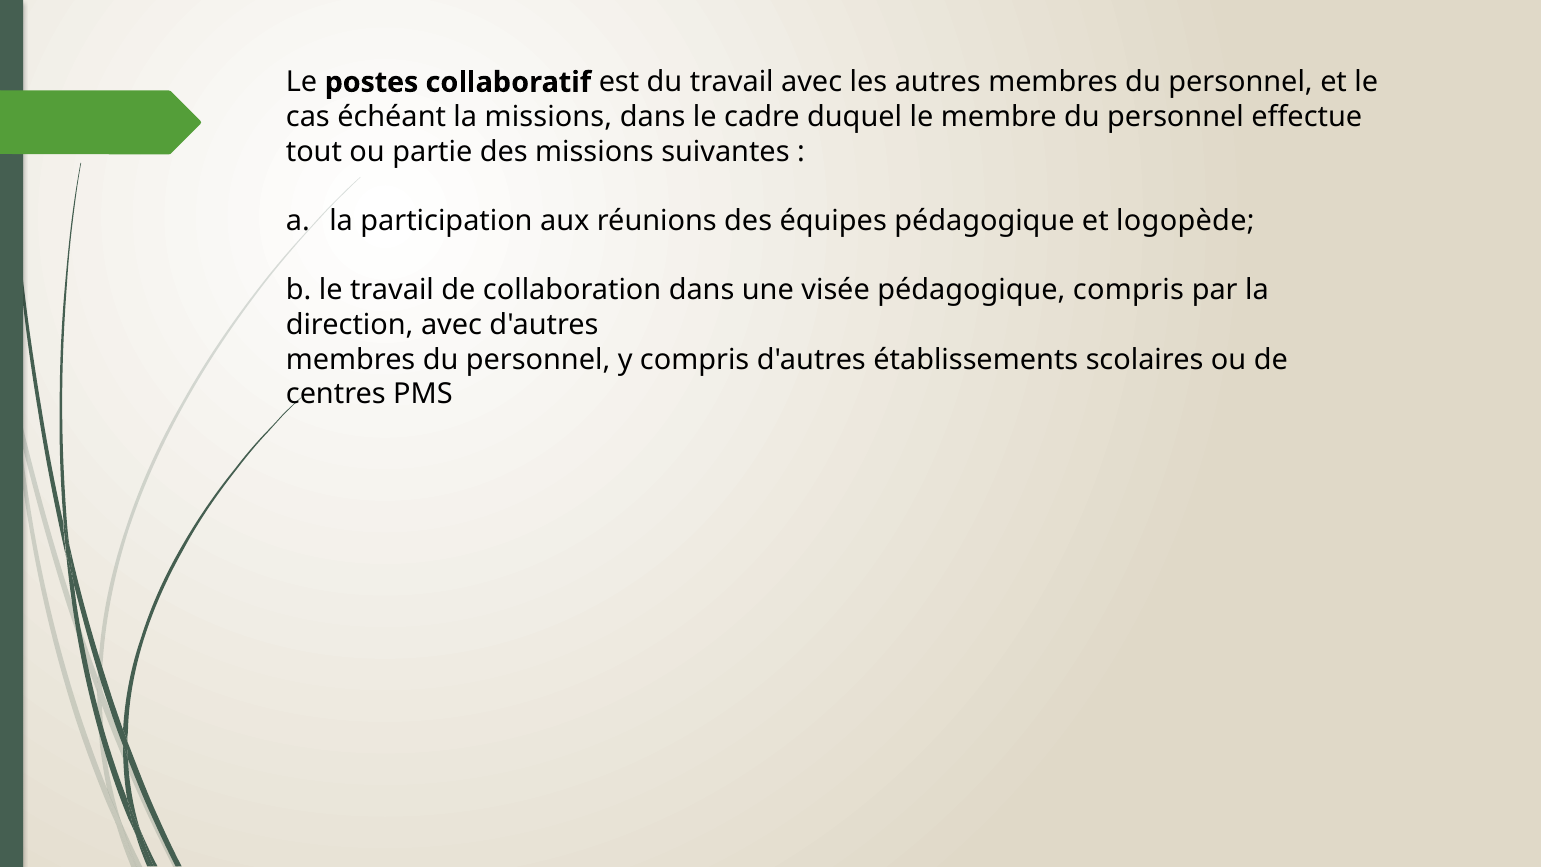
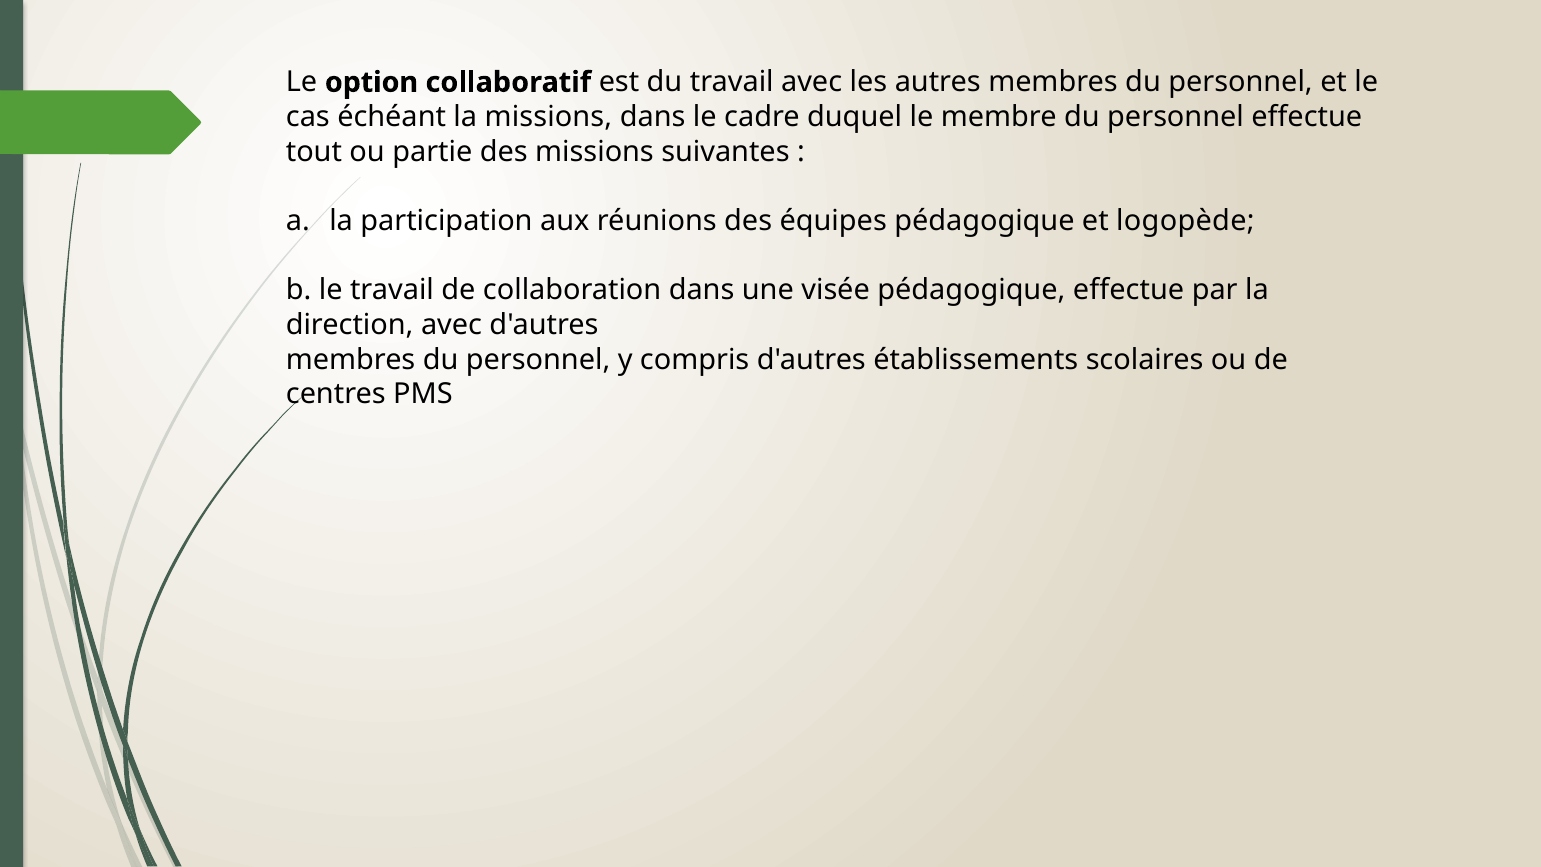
postes: postes -> option
pédagogique compris: compris -> effectue
